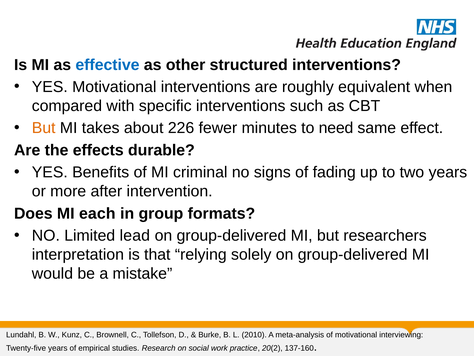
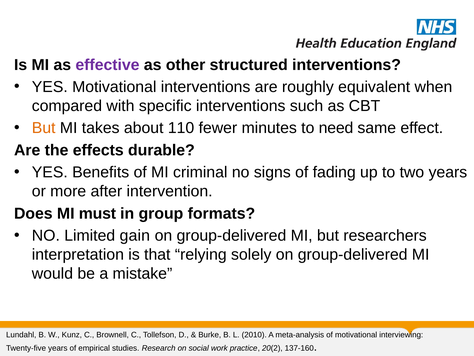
effective colour: blue -> purple
226: 226 -> 110
each: each -> must
lead: lead -> gain
